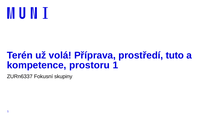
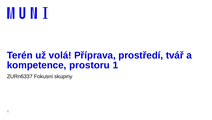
tuto: tuto -> tvář
